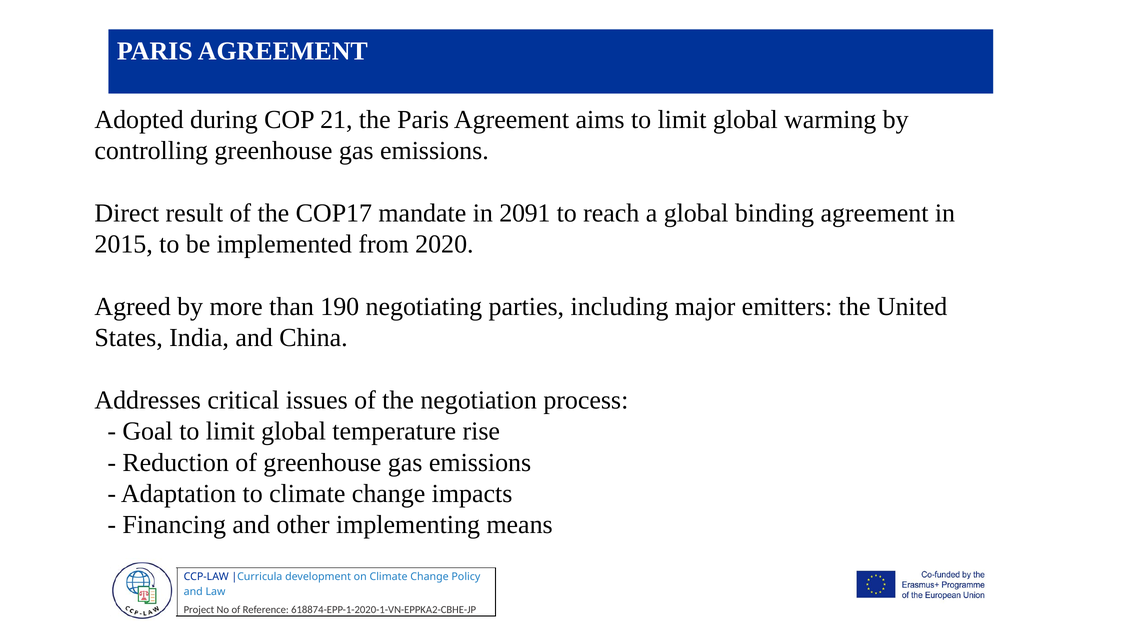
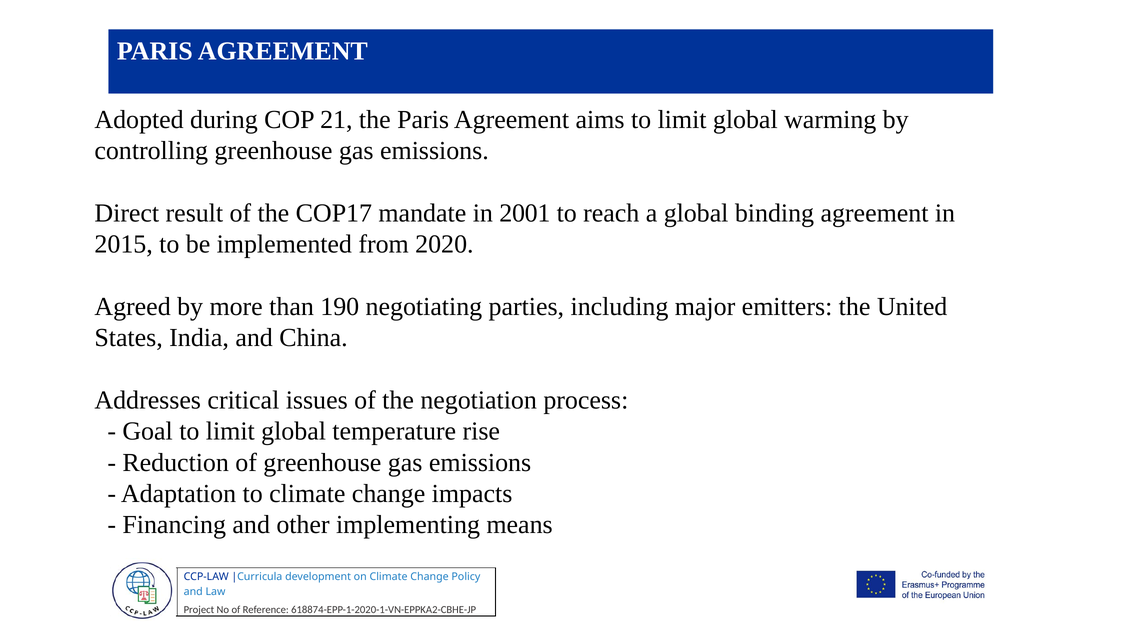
2091: 2091 -> 2001
